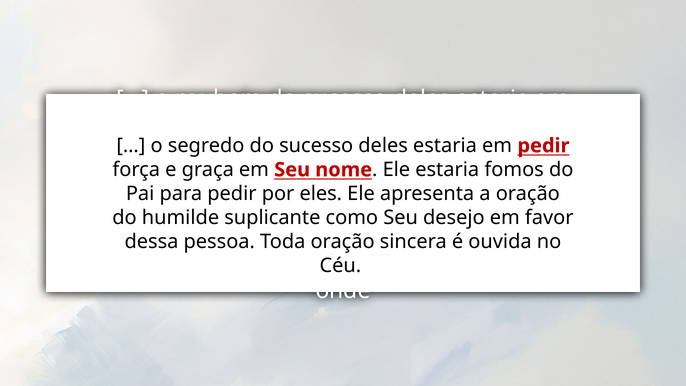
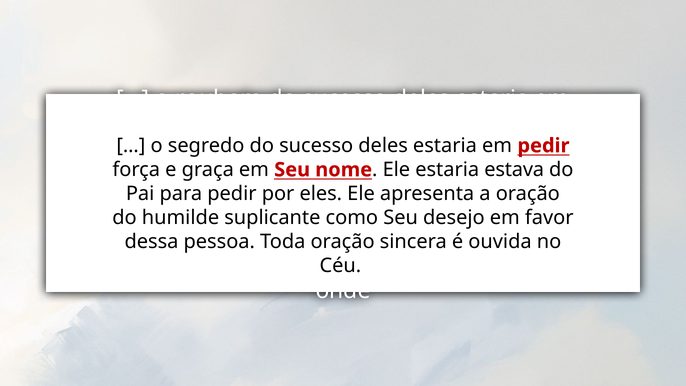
fomos: fomos -> estava
